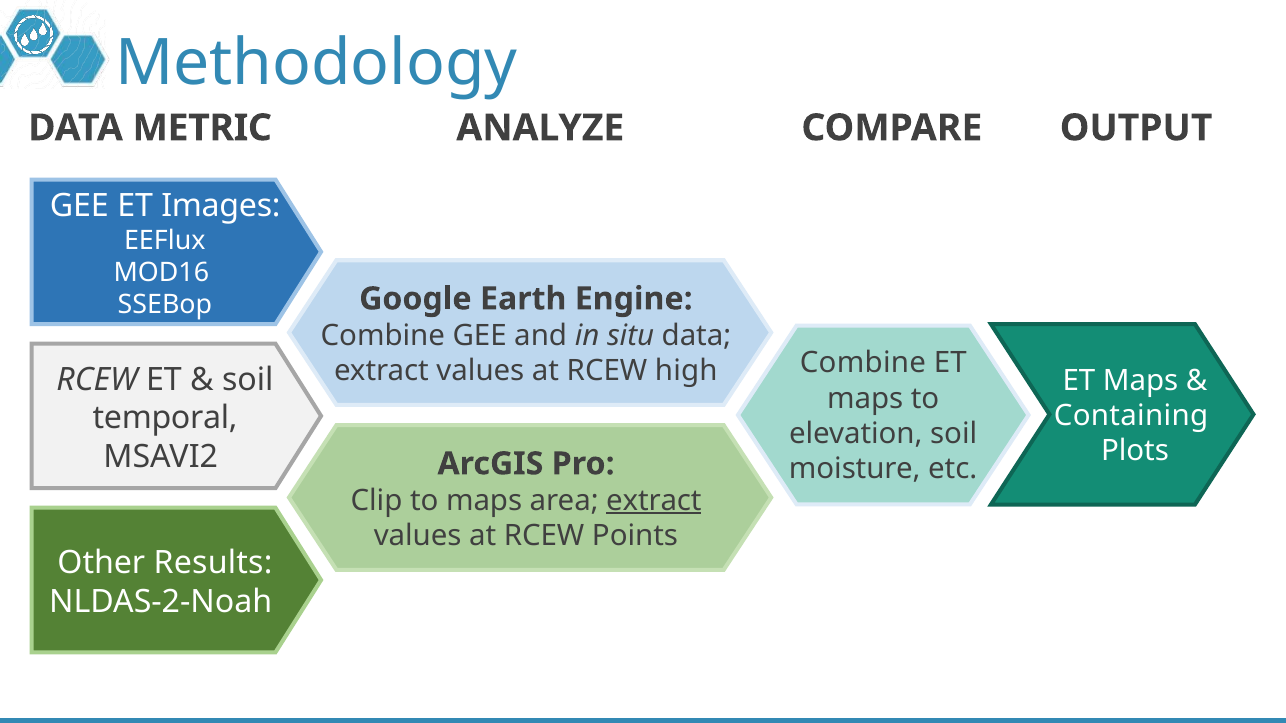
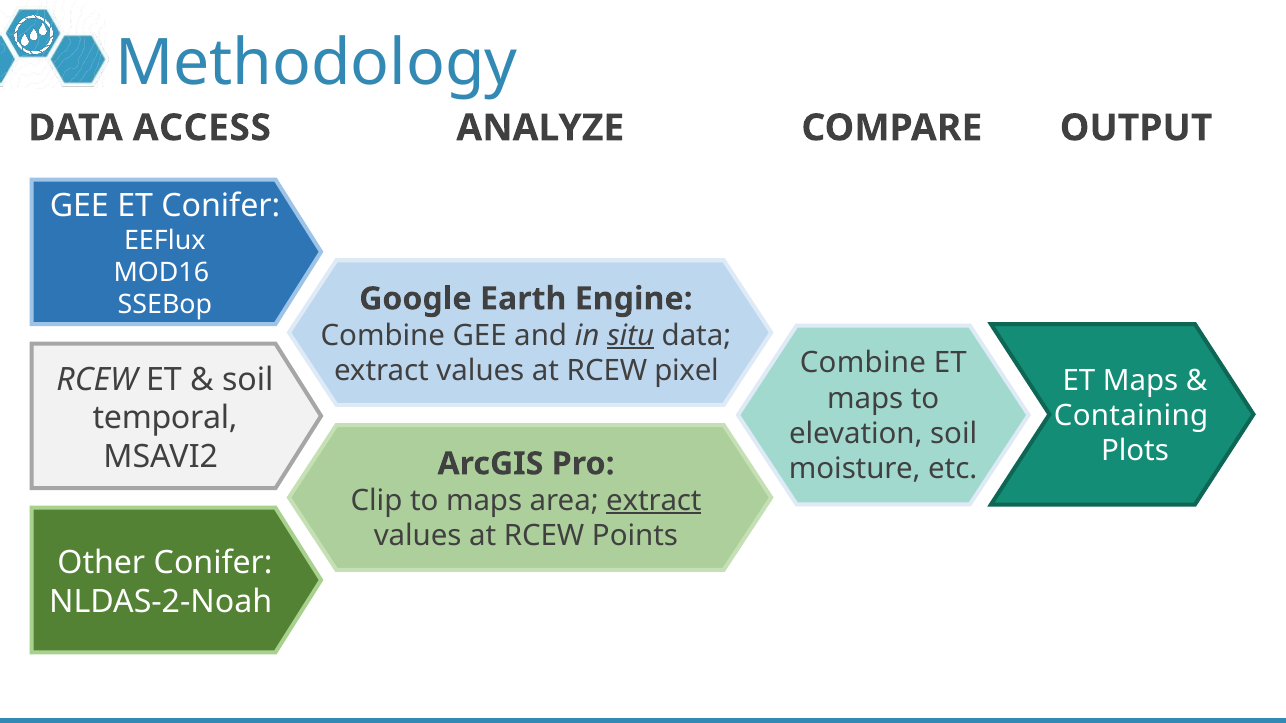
METRIC: METRIC -> ACCESS
ET Images: Images -> Conifer
situ underline: none -> present
high: high -> pixel
Other Results: Results -> Conifer
